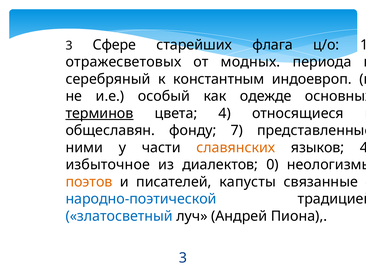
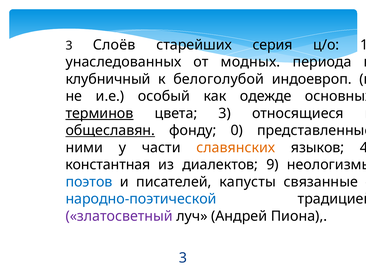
Сфере: Сфере -> Слоёв
флага: флага -> серия
отражесветовых: отражесветовых -> унаследованных
серебряный: серебряный -> клубничный
константным: константным -> белоголубой
цвета 4: 4 -> 3
общеславян underline: none -> present
7: 7 -> 0
избыточное: избыточное -> константная
0: 0 -> 9
поэтов colour: orange -> blue
златосветный colour: blue -> purple
